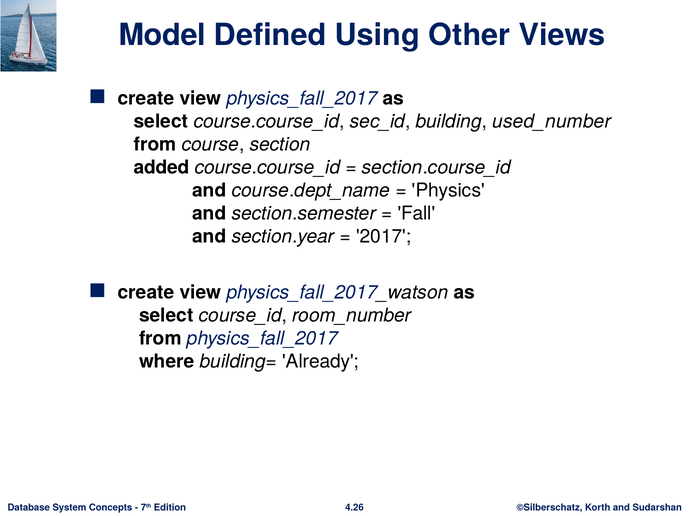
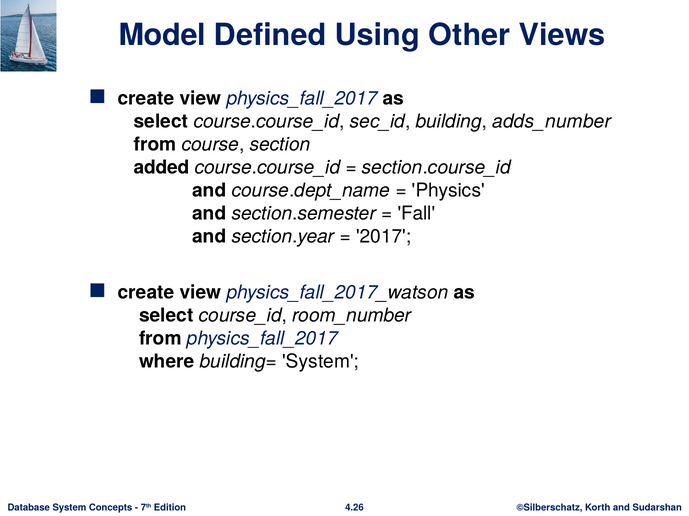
used_number: used_number -> adds_number
building= Already: Already -> System
